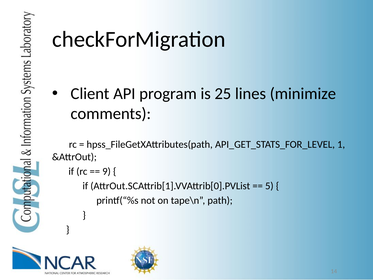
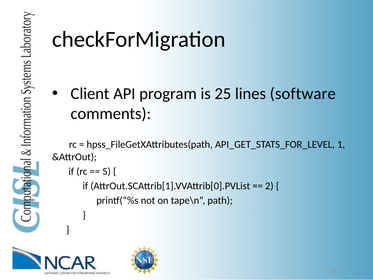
minimize: minimize -> software
9: 9 -> 5
5: 5 -> 2
